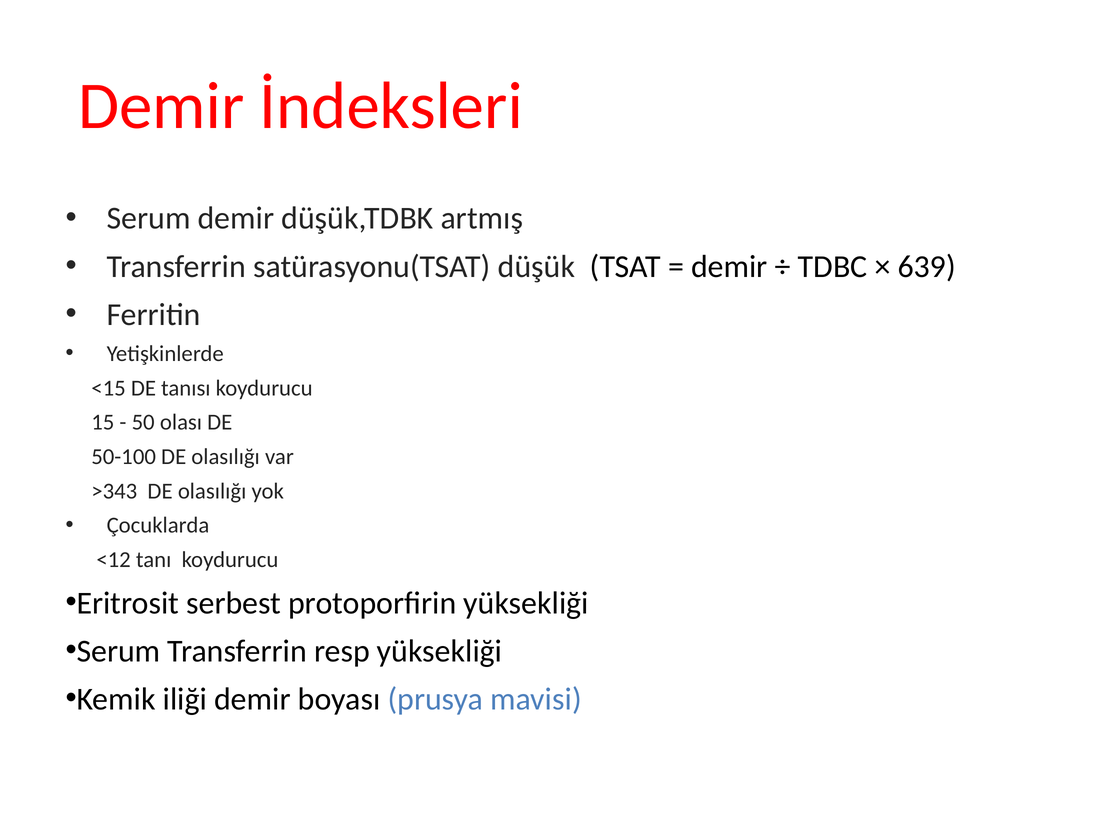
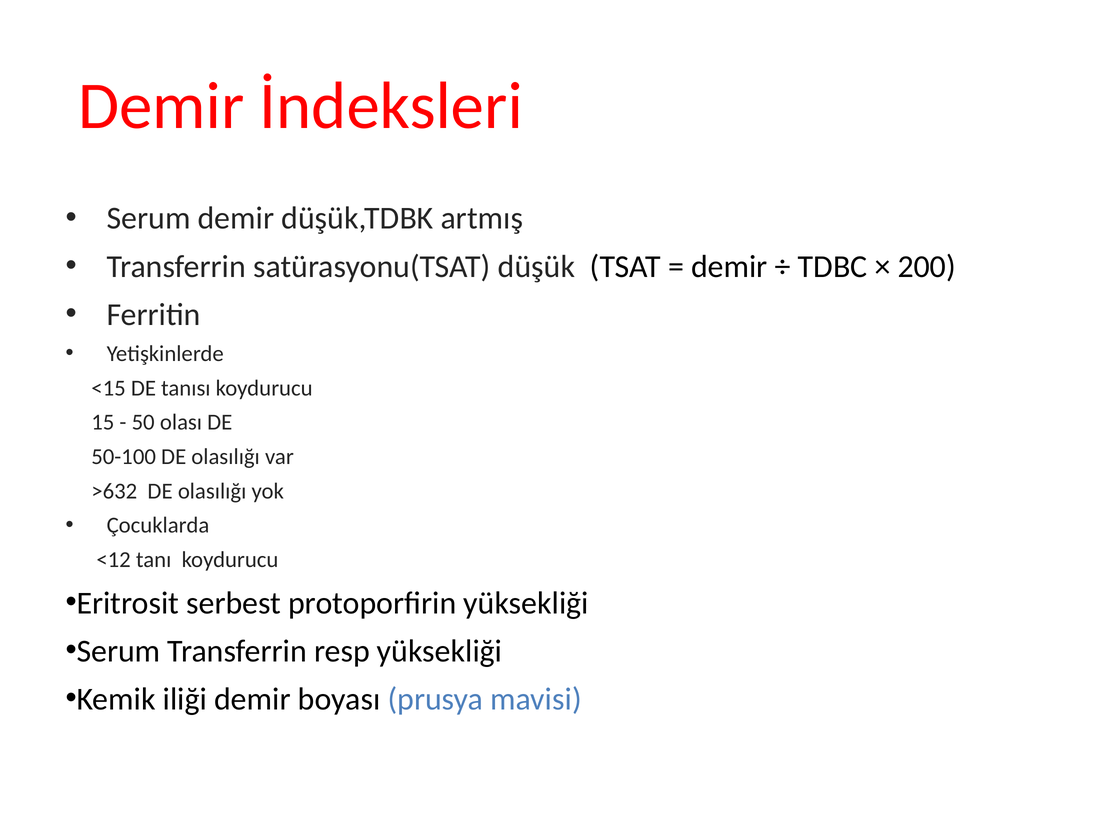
639: 639 -> 200
>343: >343 -> >632
